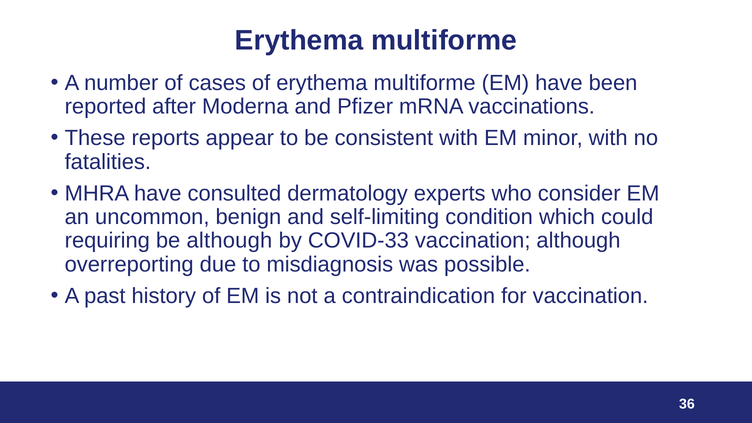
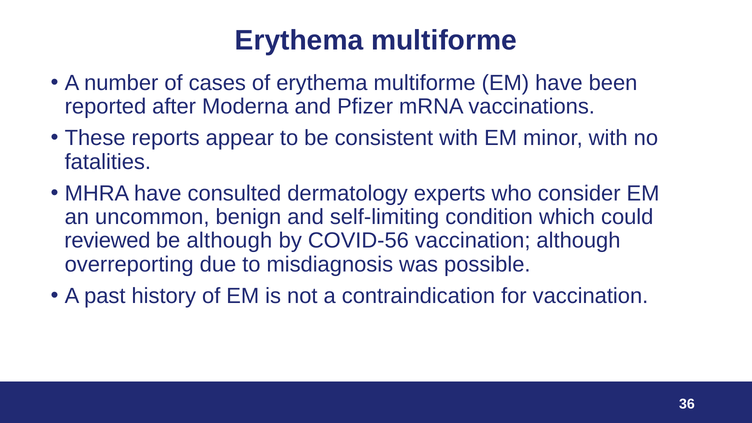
requiring: requiring -> reviewed
COVID-33: COVID-33 -> COVID-56
